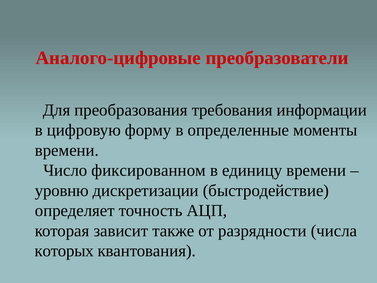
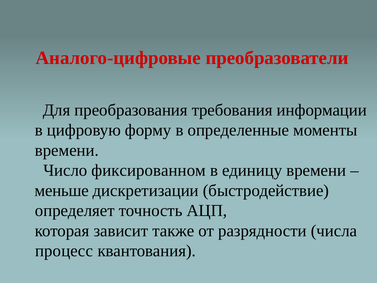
уровню: уровню -> меньше
которых: которых -> процесс
